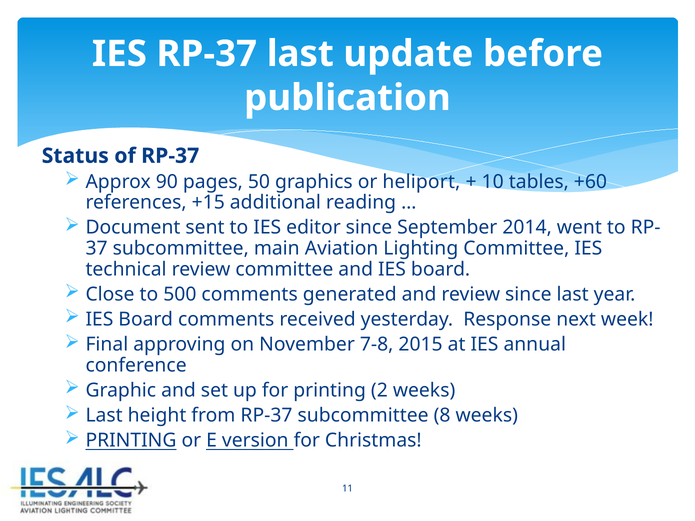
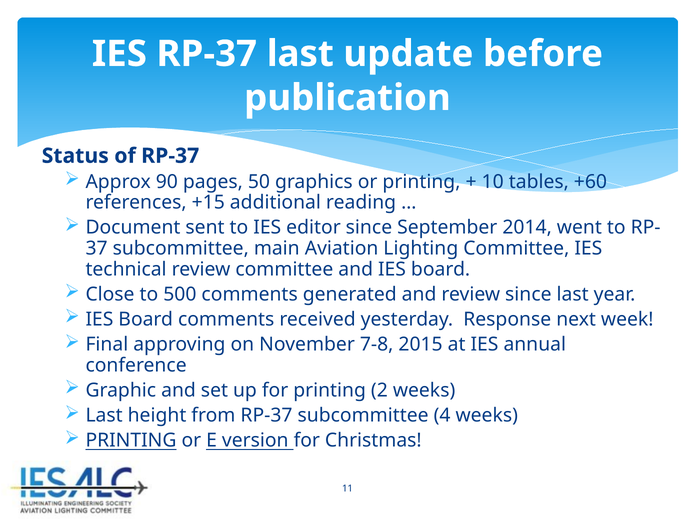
or heliport: heliport -> printing
8: 8 -> 4
